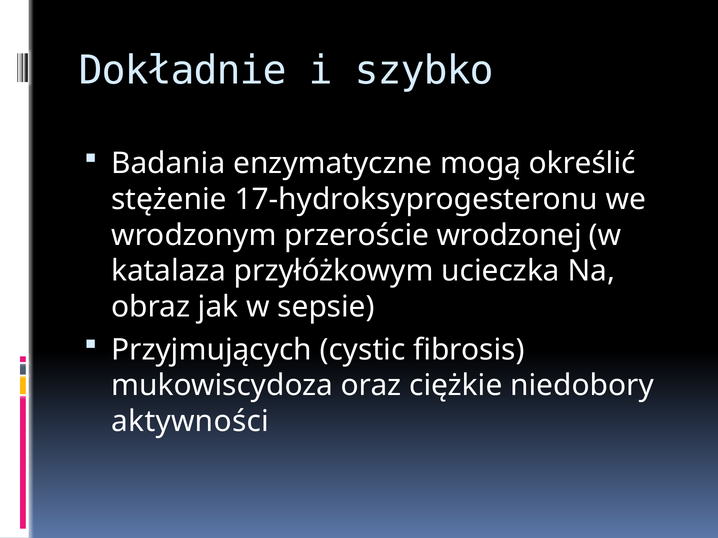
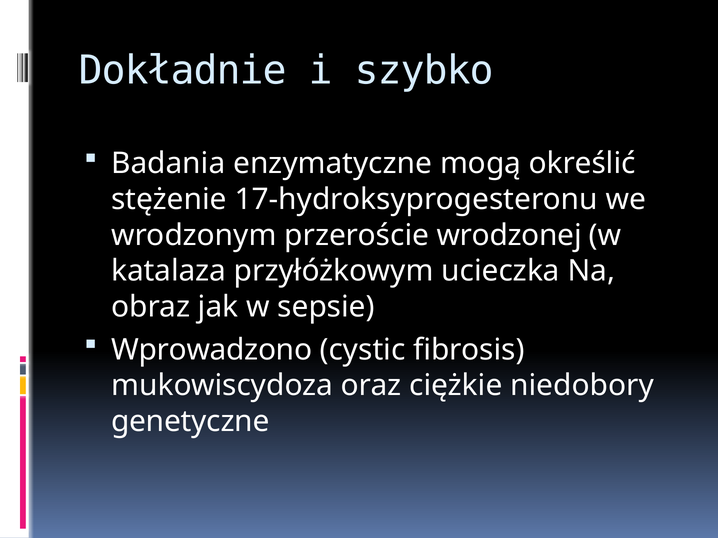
Przyjmujących: Przyjmujących -> Wprowadzono
aktywności: aktywności -> genetyczne
